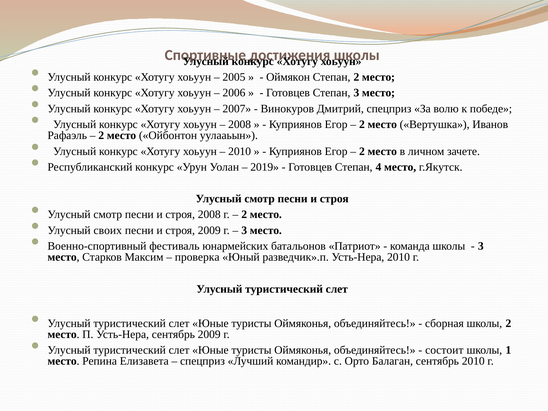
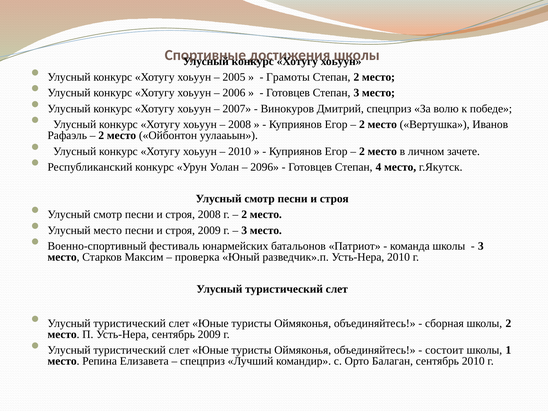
Оймякон: Оймякон -> Грамоты
2019: 2019 -> 2096
Улусный своих: своих -> место
